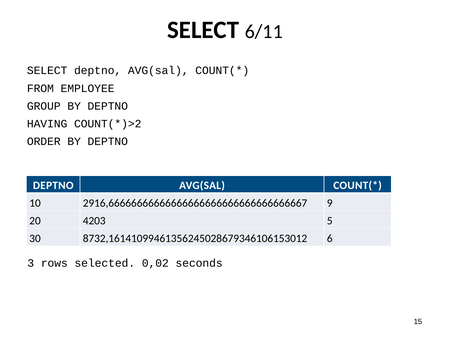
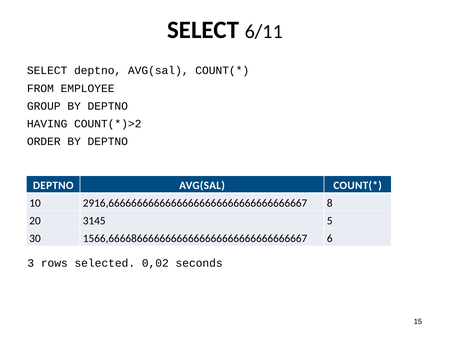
9: 9 -> 8
4203: 4203 -> 3145
8732,16141099461356245028679346106153012: 8732,16141099461356245028679346106153012 -> 1566,66668666666666666666666666666666667
